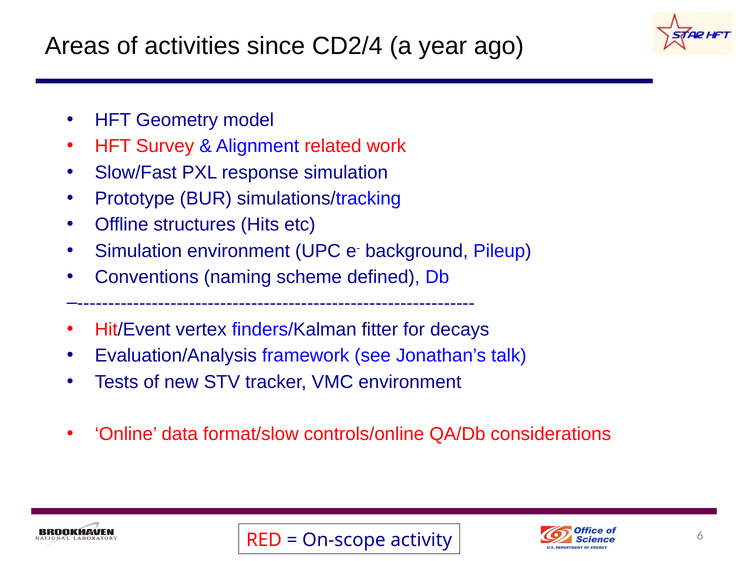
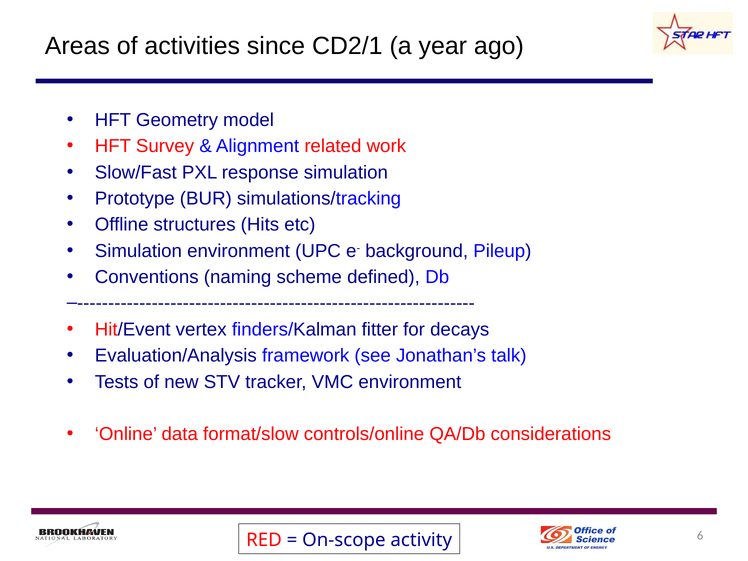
CD2/4: CD2/4 -> CD2/1
